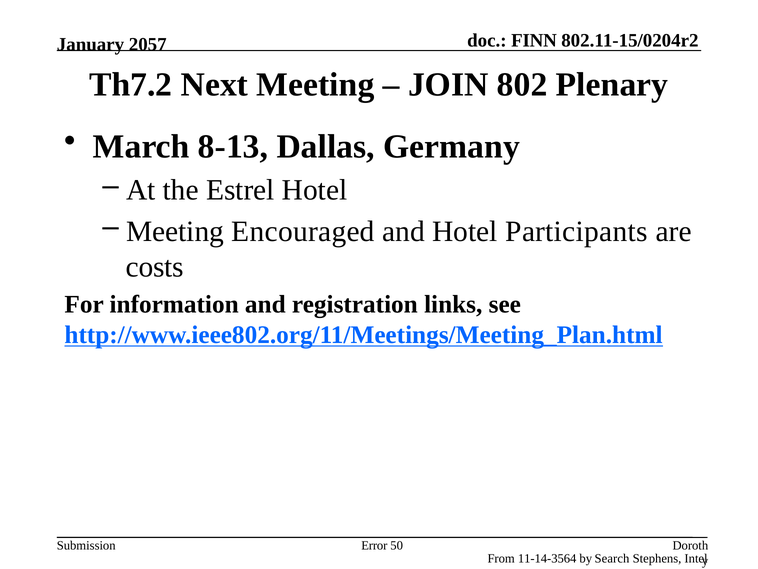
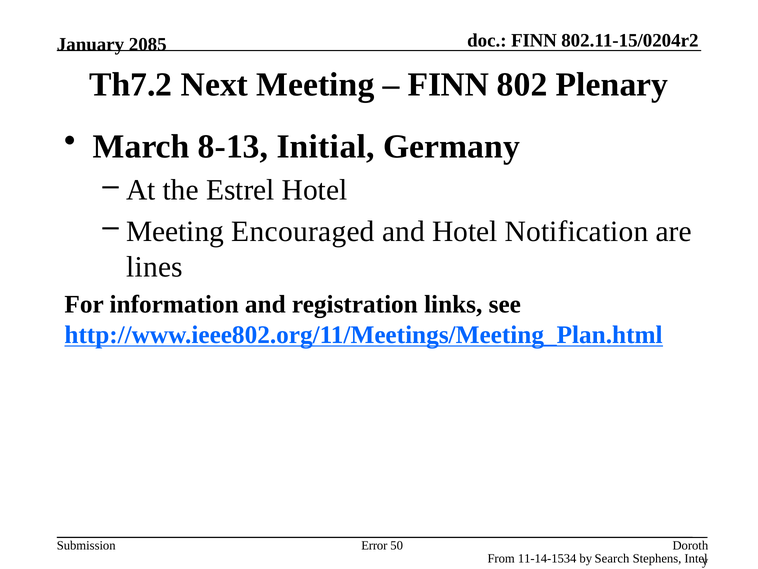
2057: 2057 -> 2085
JOIN at (448, 84): JOIN -> FINN
Dallas: Dallas -> Initial
Participants: Participants -> Notification
costs: costs -> lines
11-14-3564: 11-14-3564 -> 11-14-1534
